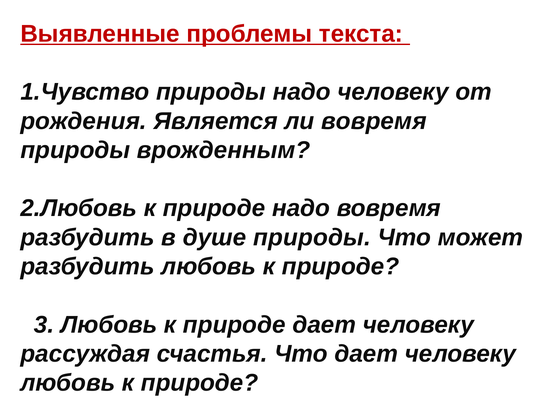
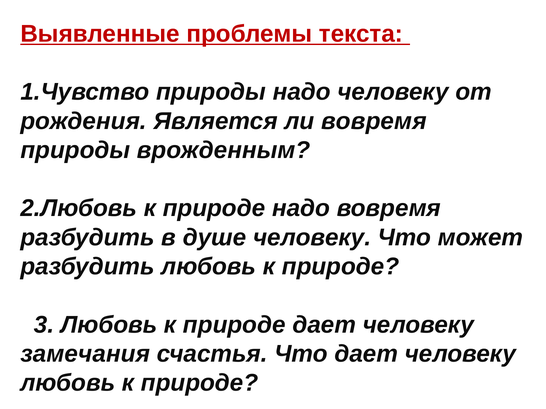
душе природы: природы -> человеку
рассуждая: рассуждая -> замечания
